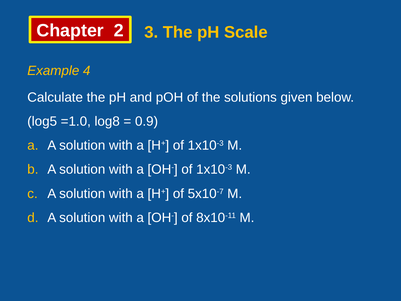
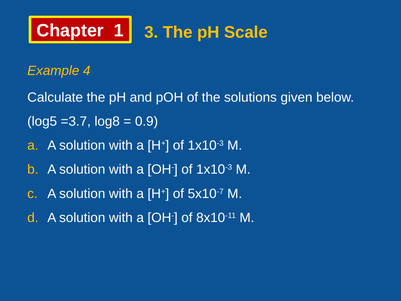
2: 2 -> 1
=1.0: =1.0 -> =3.7
